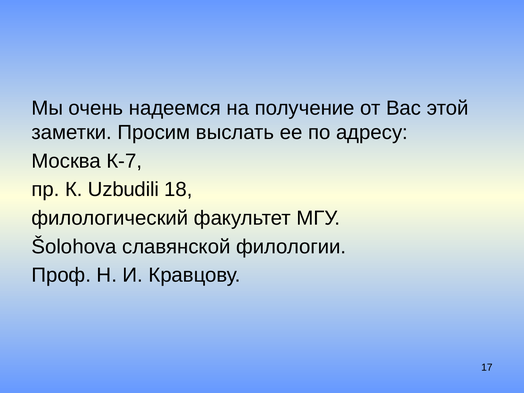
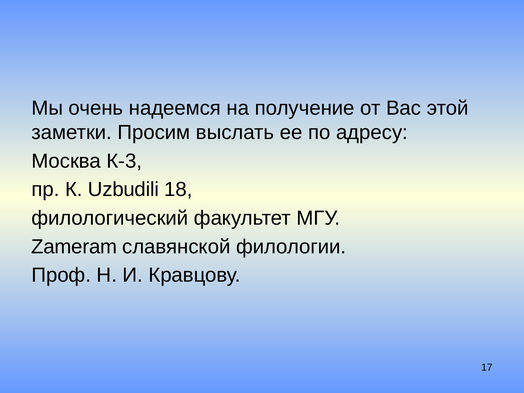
К-7: К-7 -> К-3
Šolohova: Šolohova -> Zameram
